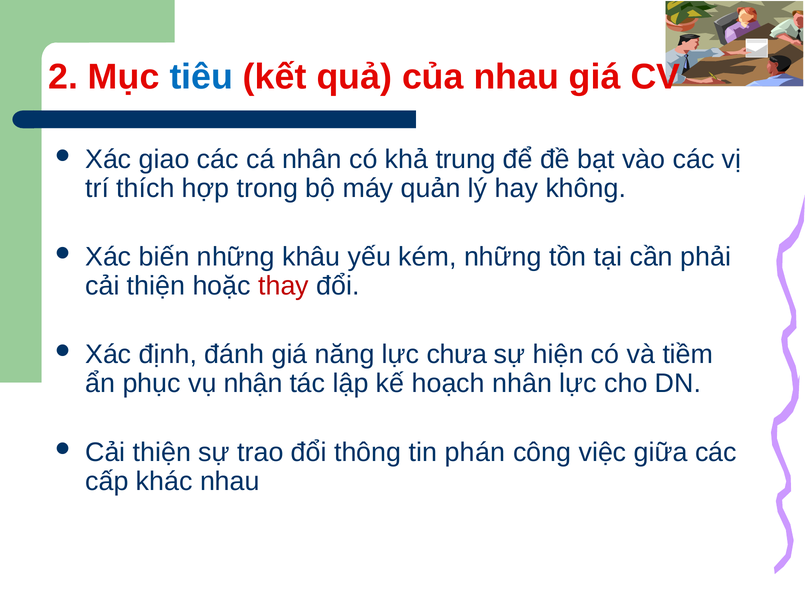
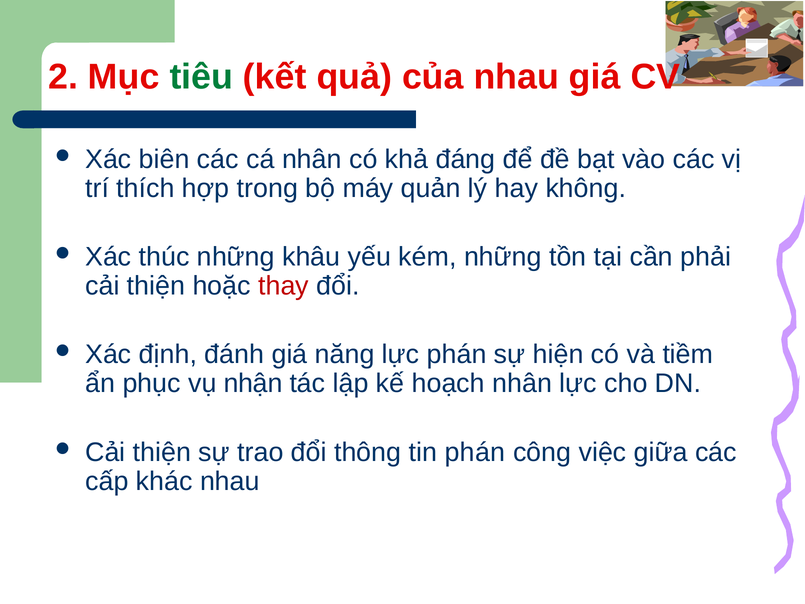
tiêu colour: blue -> green
giao: giao -> biên
trung: trung -> đáng
biến: biến -> thúc
lực chưa: chưa -> phán
